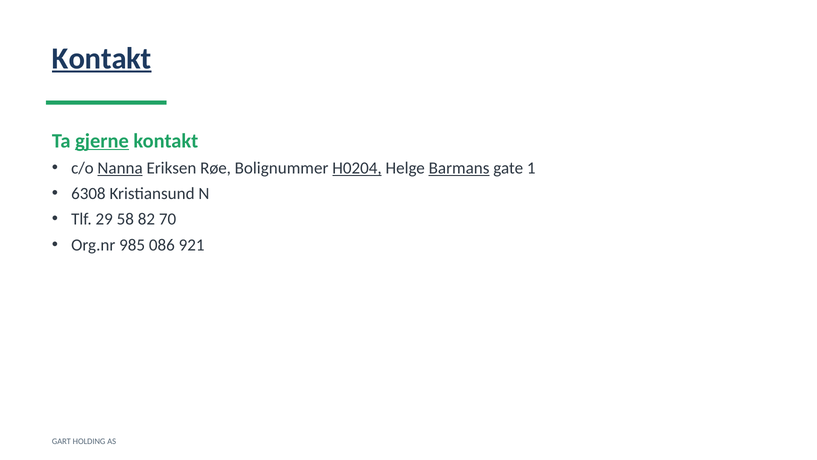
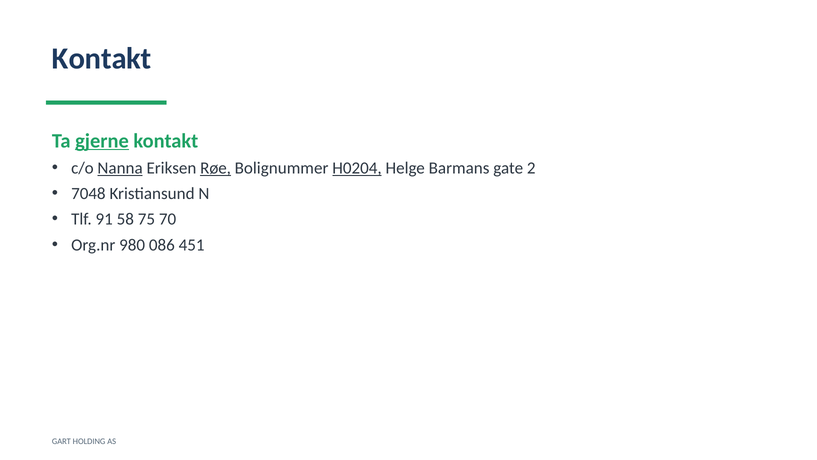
Kontakt at (102, 58) underline: present -> none
Røe underline: none -> present
Barmans underline: present -> none
1: 1 -> 2
6308: 6308 -> 7048
29: 29 -> 91
82: 82 -> 75
985: 985 -> 980
921: 921 -> 451
